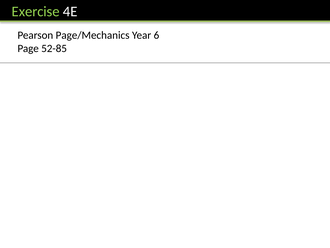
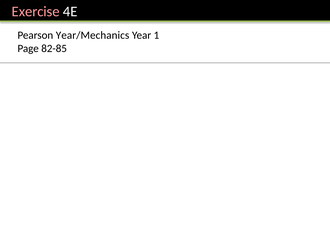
Exercise colour: light green -> pink
Page/Mechanics: Page/Mechanics -> Year/Mechanics
6: 6 -> 1
52-85: 52-85 -> 82-85
